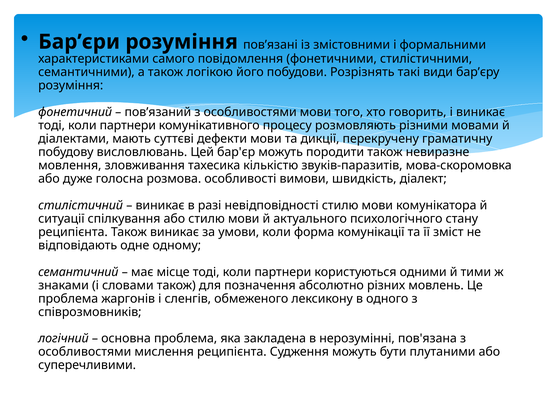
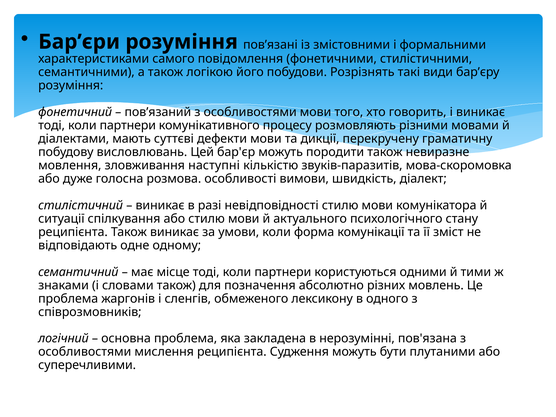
тахесика: тахесика -> наступні
